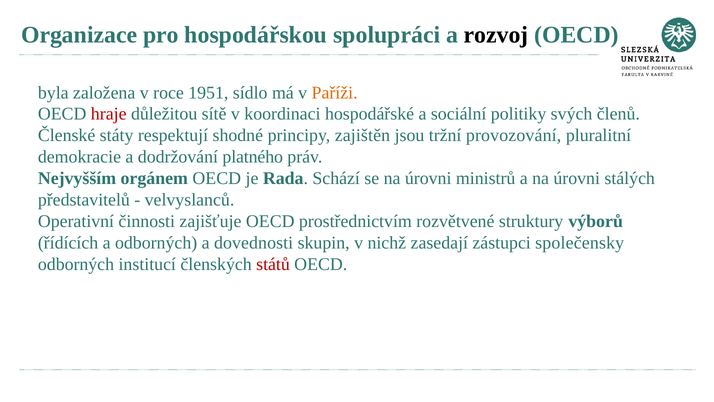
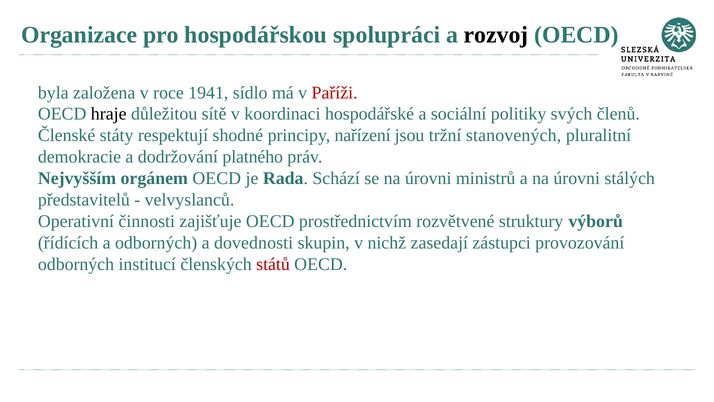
1951: 1951 -> 1941
Paříži colour: orange -> red
hraje colour: red -> black
zajištěn: zajištěn -> nařízení
provozování: provozování -> stanovených
společensky: společensky -> provozování
